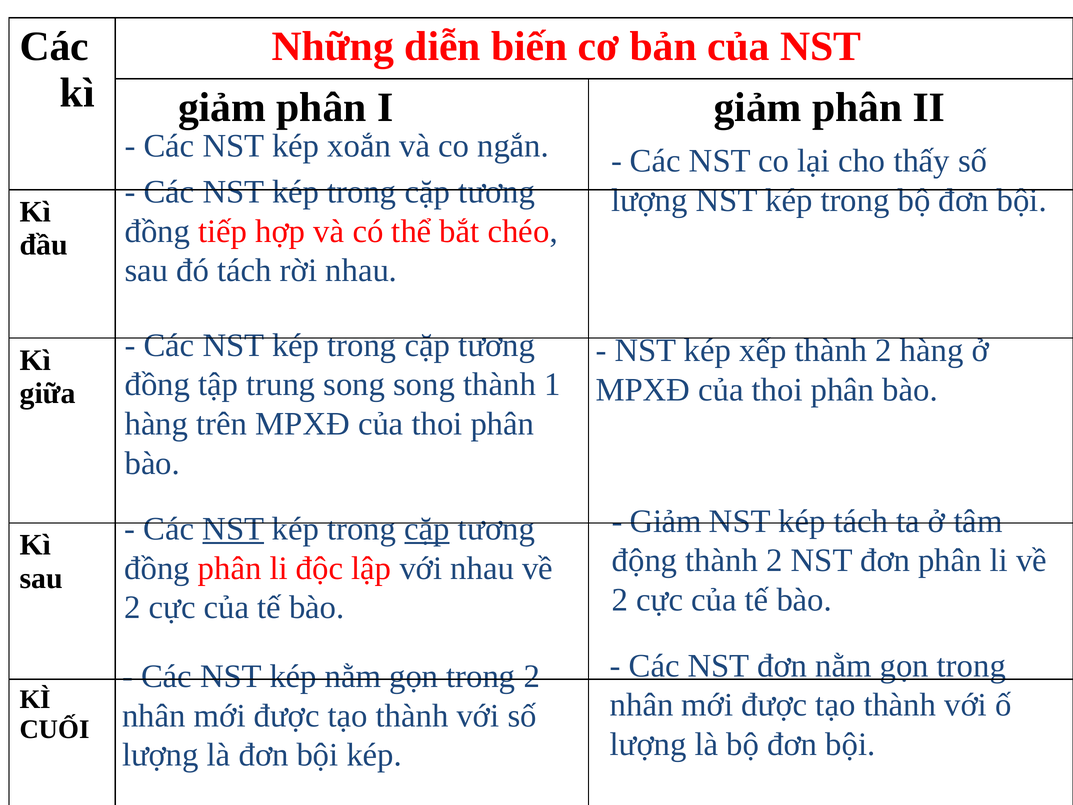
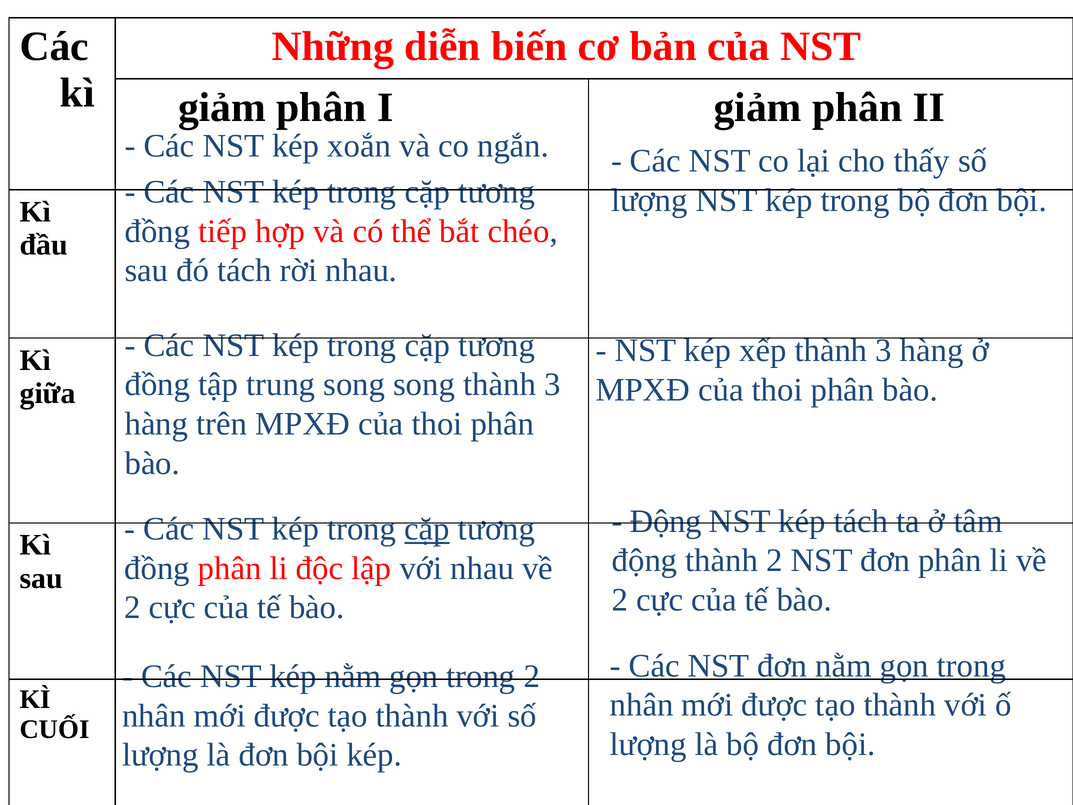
xếp thành 2: 2 -> 3
song thành 1: 1 -> 3
Giảm at (666, 521): Giảm -> Động
NST at (233, 529) underline: present -> none
